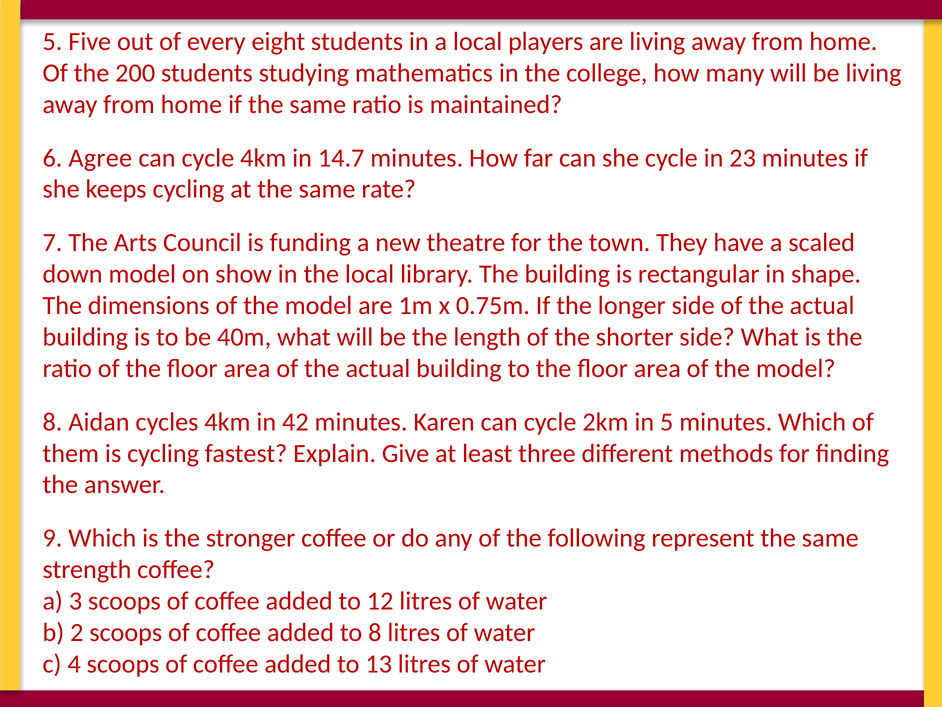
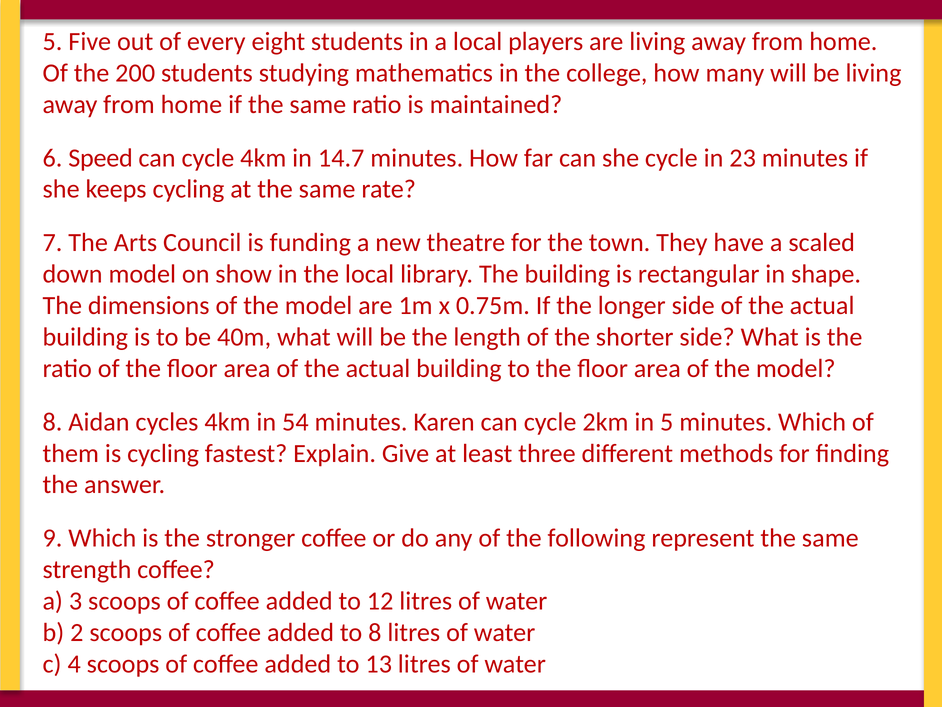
Agree: Agree -> Speed
42: 42 -> 54
